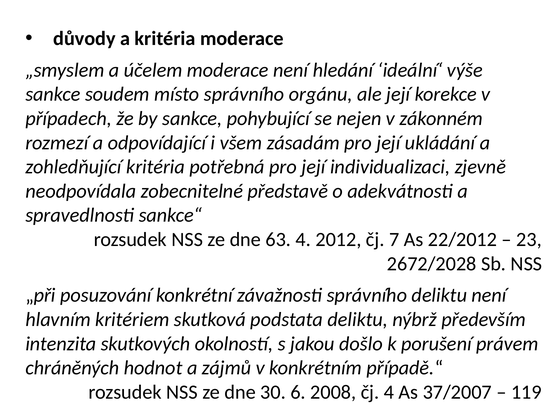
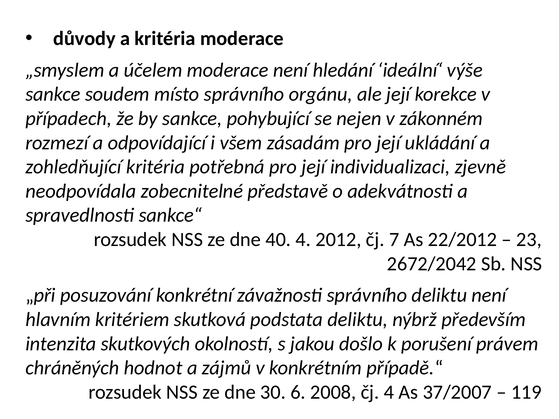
63: 63 -> 40
2672/2028: 2672/2028 -> 2672/2042
